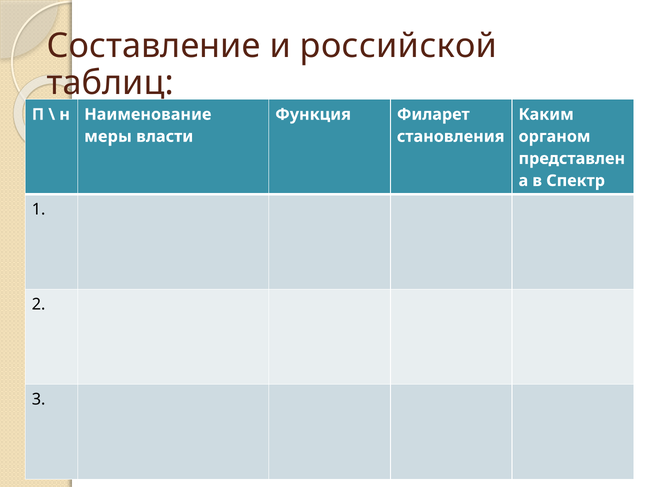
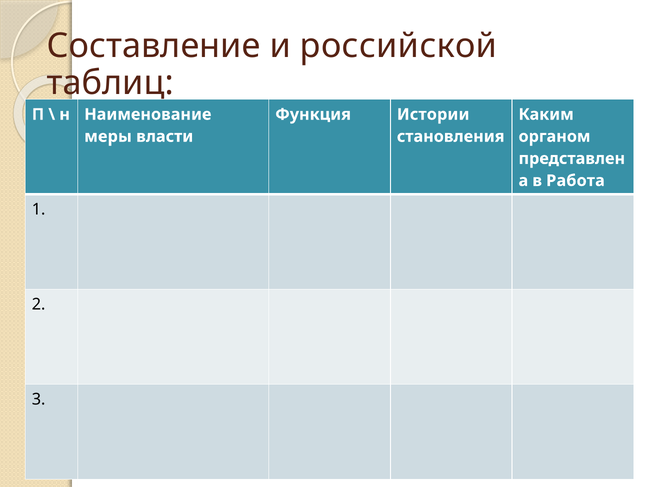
Филарет: Филарет -> Истории
Спектр: Спектр -> Работа
